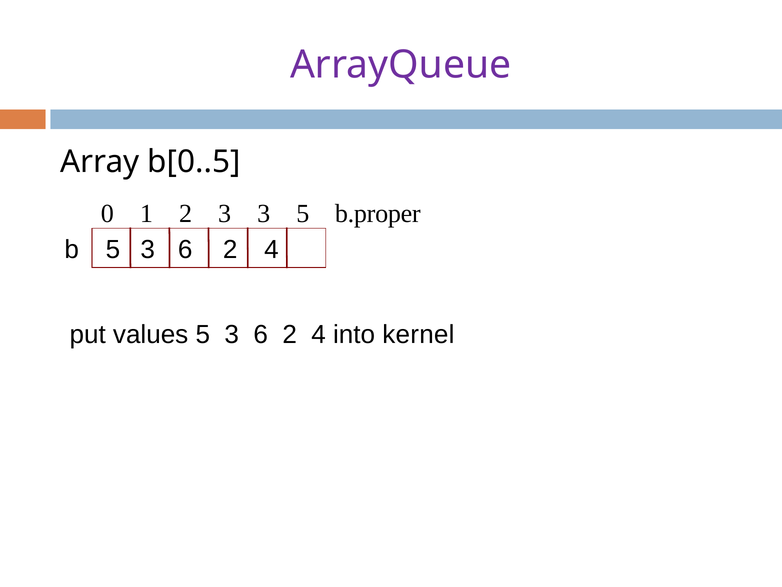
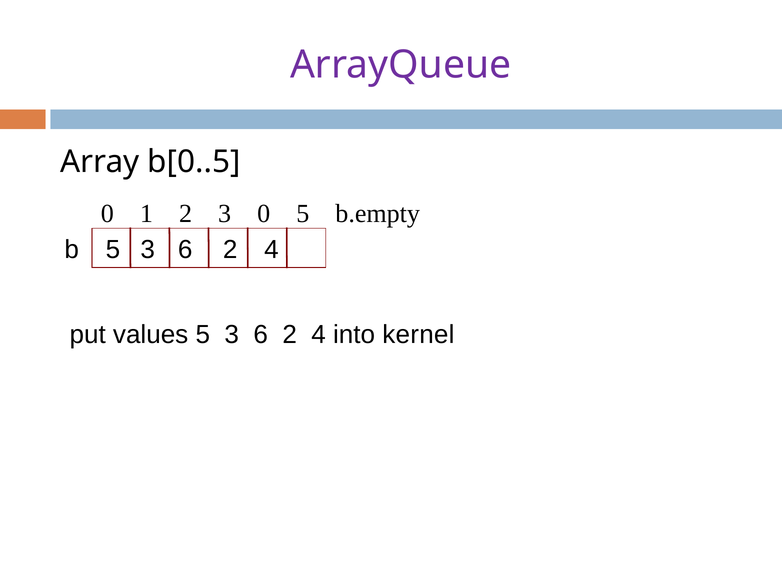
3 3: 3 -> 0
b.proper: b.proper -> b.empty
